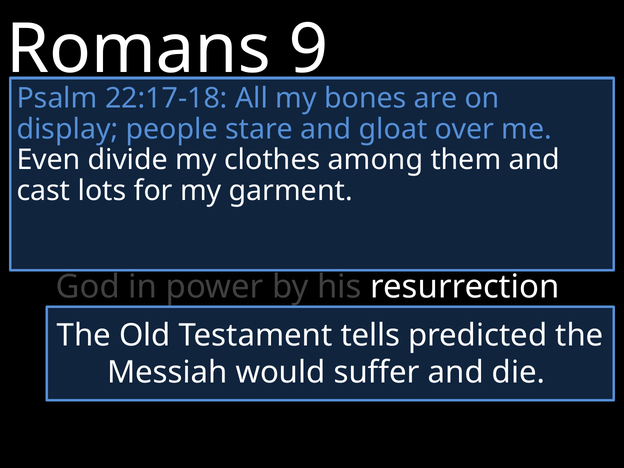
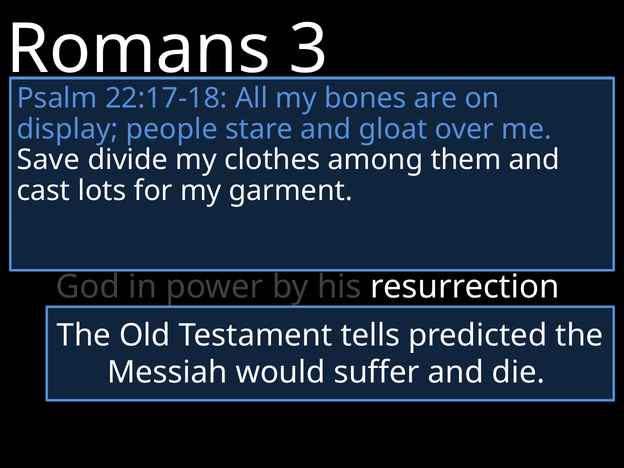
9: 9 -> 3
Even: Even -> Save
